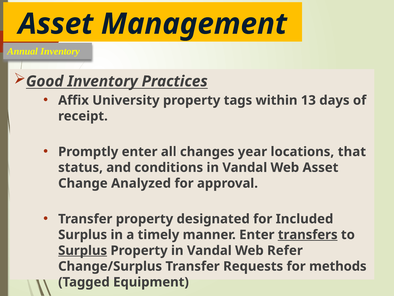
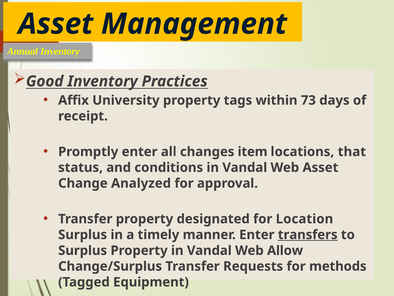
13: 13 -> 73
year: year -> item
Included: Included -> Location
Surplus at (83, 250) underline: present -> none
Refer: Refer -> Allow
